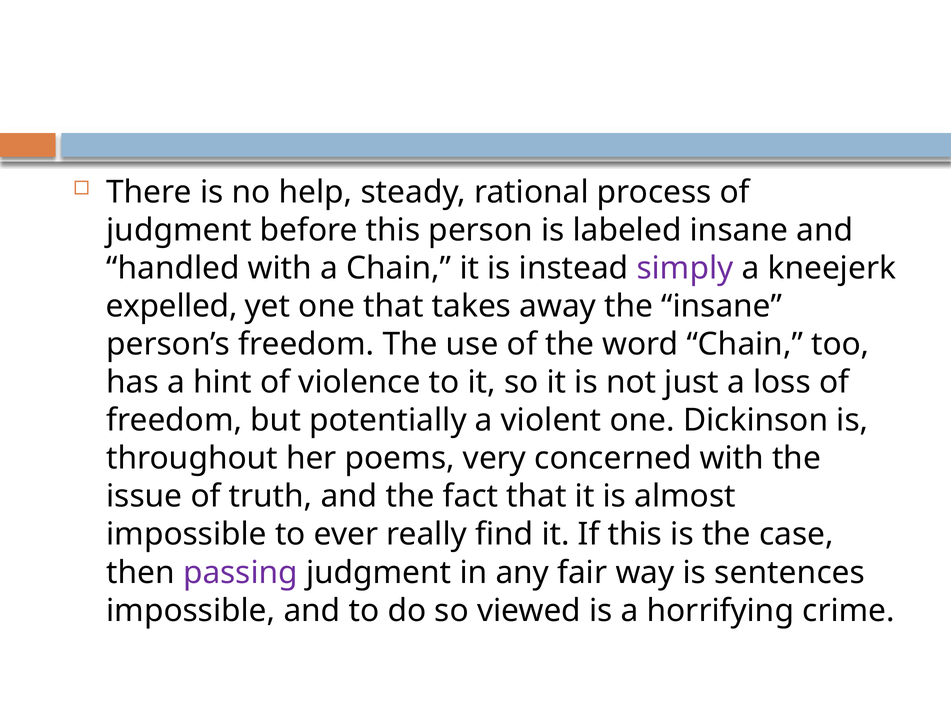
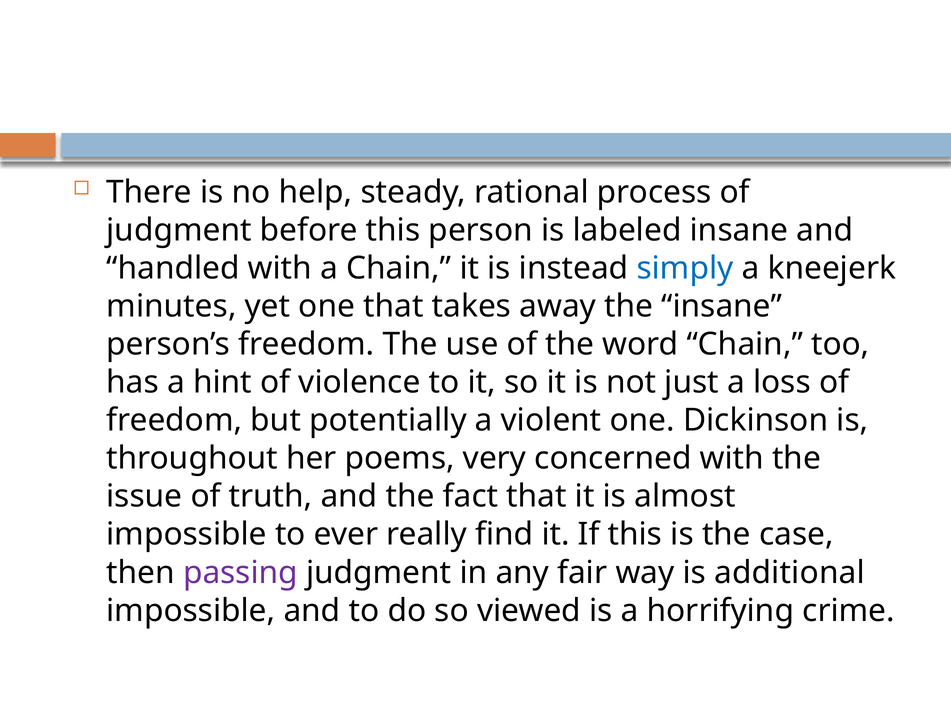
simply colour: purple -> blue
expelled: expelled -> minutes
sentences: sentences -> additional
